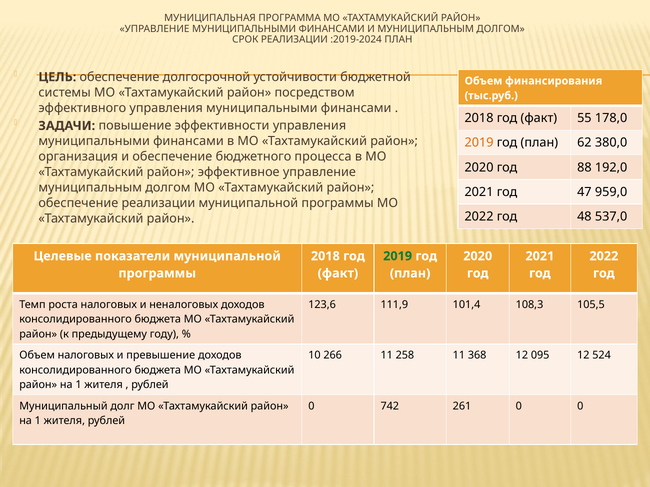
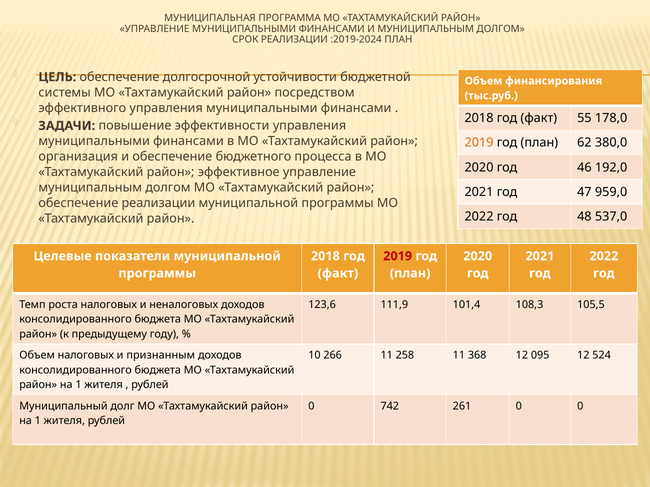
88: 88 -> 46
2019 at (398, 256) colour: green -> red
превышение: превышение -> признанным
